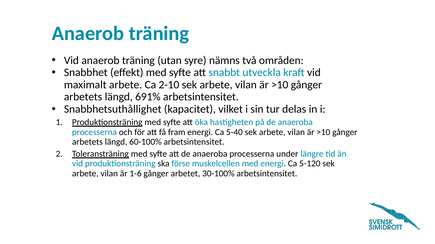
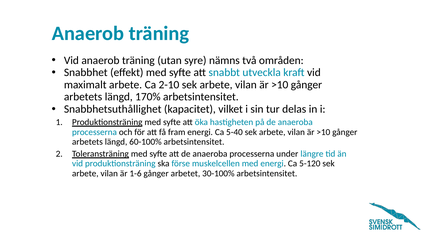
691%: 691% -> 170%
